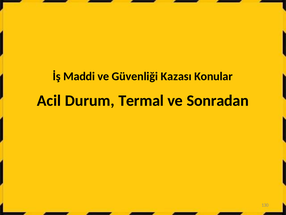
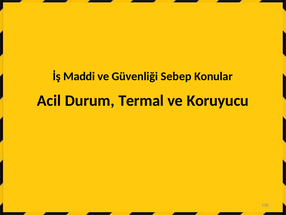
Kazası: Kazası -> Sebep
Sonradan: Sonradan -> Koruyucu
